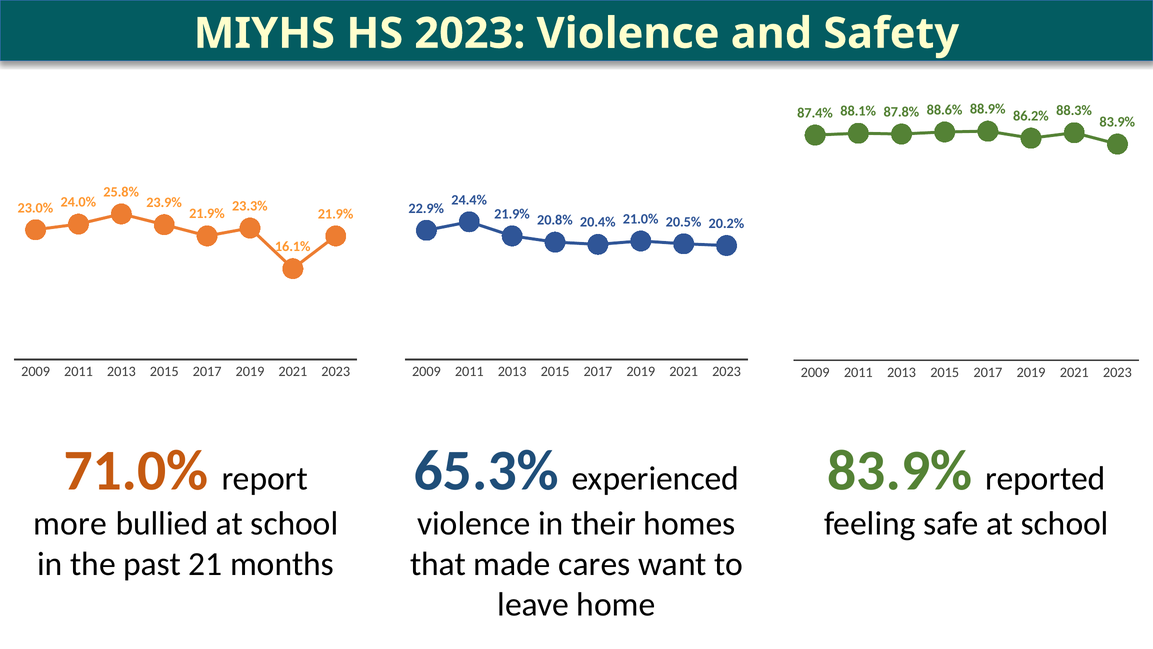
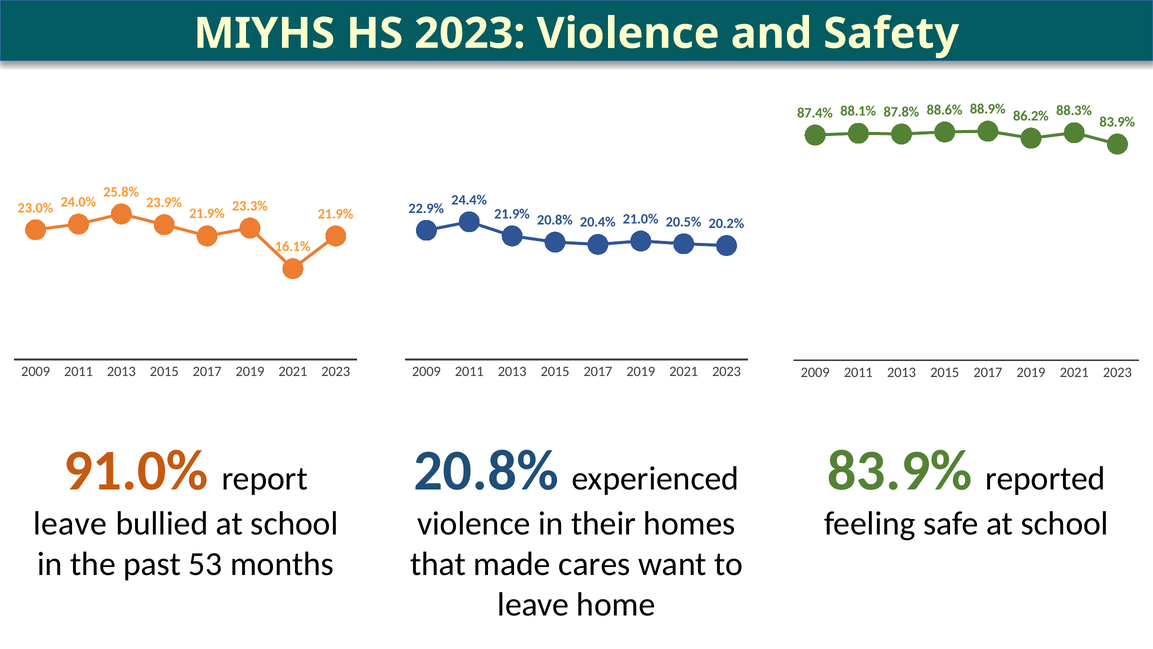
71.0%: 71.0% -> 91.0%
65.3% at (486, 470): 65.3% -> 20.8%
more at (70, 523): more -> leave
21: 21 -> 53
